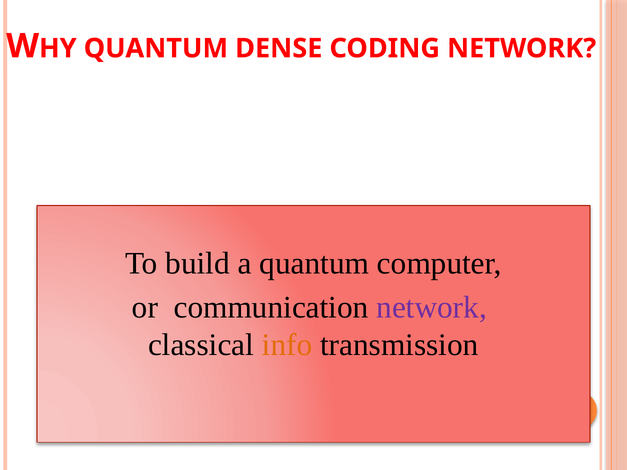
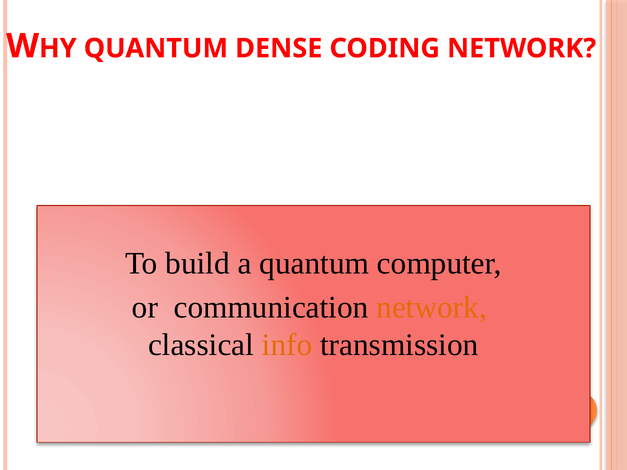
network at (432, 307) colour: purple -> orange
